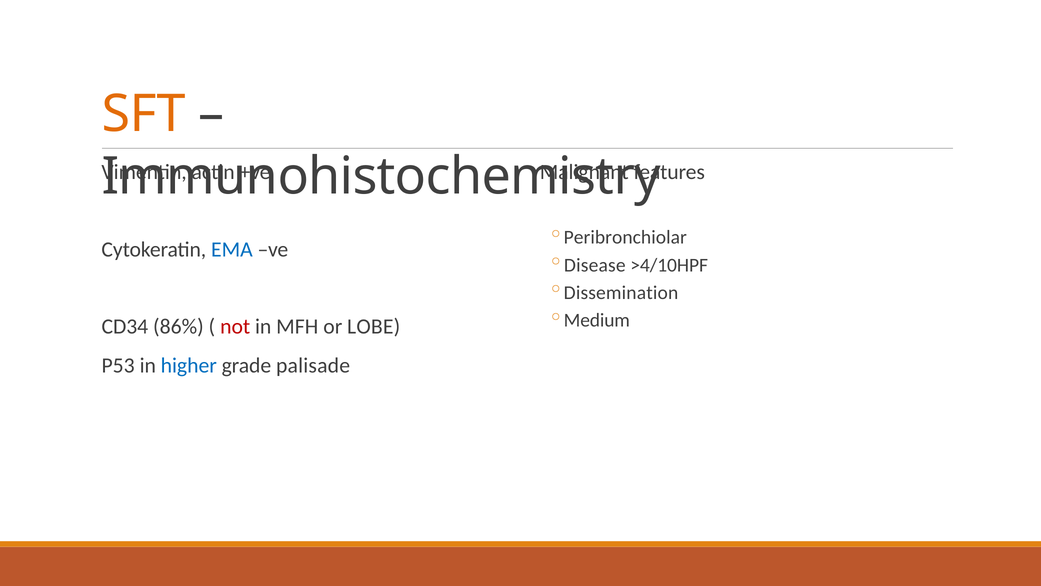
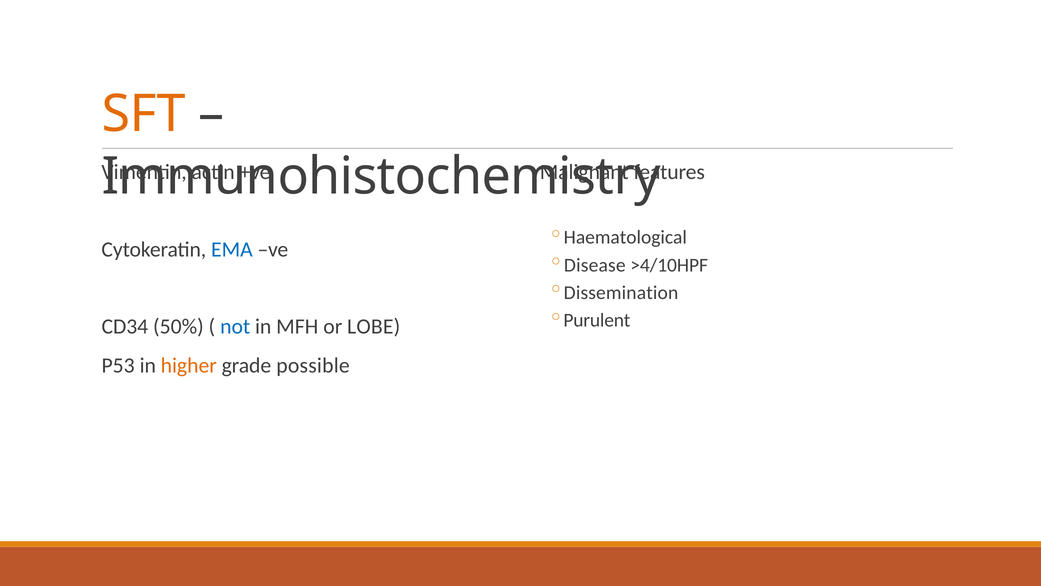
Peribronchiolar: Peribronchiolar -> Haematological
Medium: Medium -> Purulent
86%: 86% -> 50%
not colour: red -> blue
higher colour: blue -> orange
palisade: palisade -> possible
